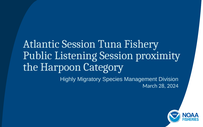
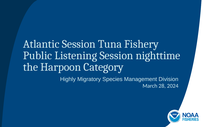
proximity: proximity -> nighttime
